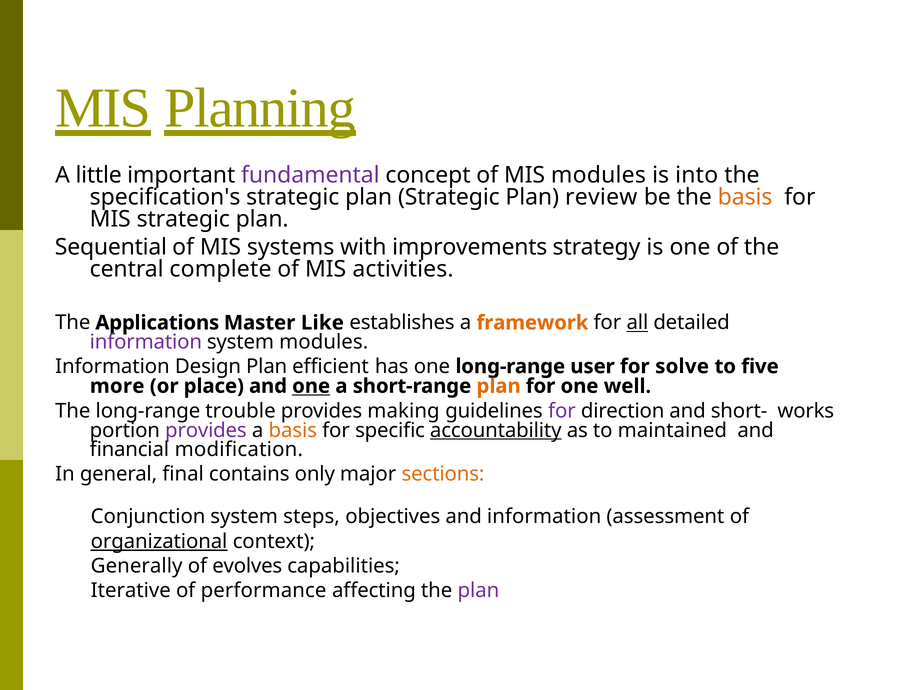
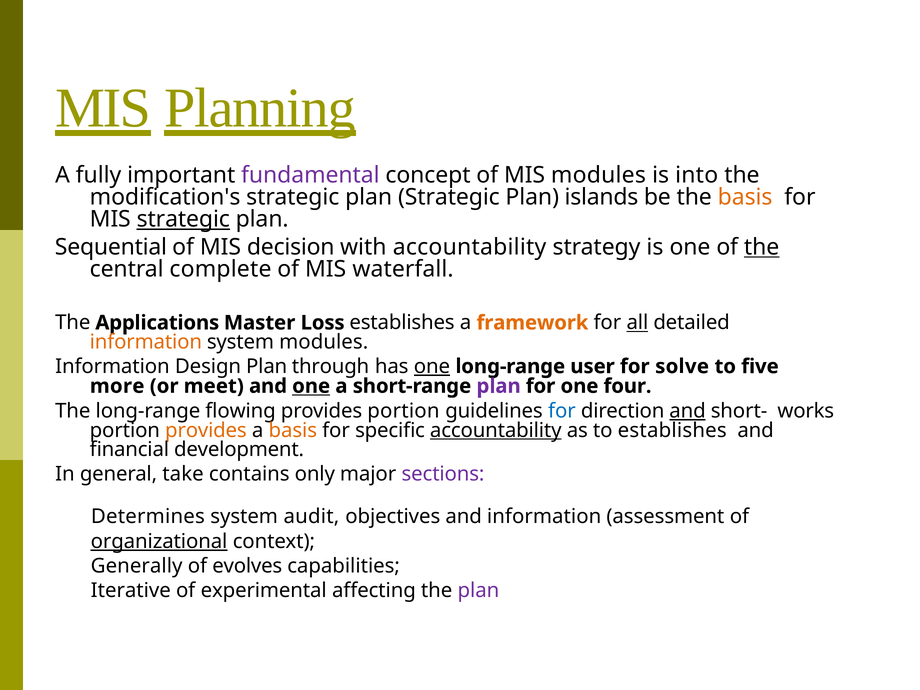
little: little -> fully
specification's: specification's -> modification's
review: review -> islands
strategic at (183, 219) underline: none -> present
systems: systems -> decision
with improvements: improvements -> accountability
the at (762, 247) underline: none -> present
activities: activities -> waterfall
Like: Like -> Loss
information at (146, 342) colour: purple -> orange
efficient: efficient -> through
one at (432, 366) underline: none -> present
place: place -> meet
plan at (499, 386) colour: orange -> purple
well: well -> four
trouble: trouble -> flowing
provides making: making -> portion
for at (562, 411) colour: purple -> blue
and at (688, 411) underline: none -> present
provides at (206, 430) colour: purple -> orange
to maintained: maintained -> establishes
modification: modification -> development
final: final -> take
sections colour: orange -> purple
Conjunction: Conjunction -> Determines
steps: steps -> audit
performance: performance -> experimental
